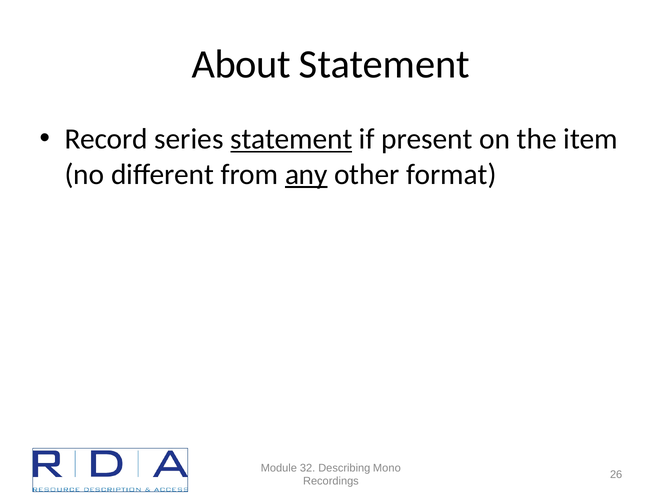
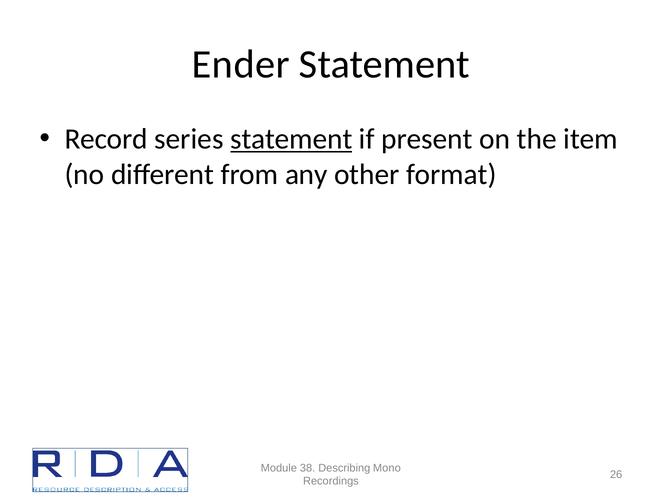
About: About -> Ender
any underline: present -> none
32: 32 -> 38
